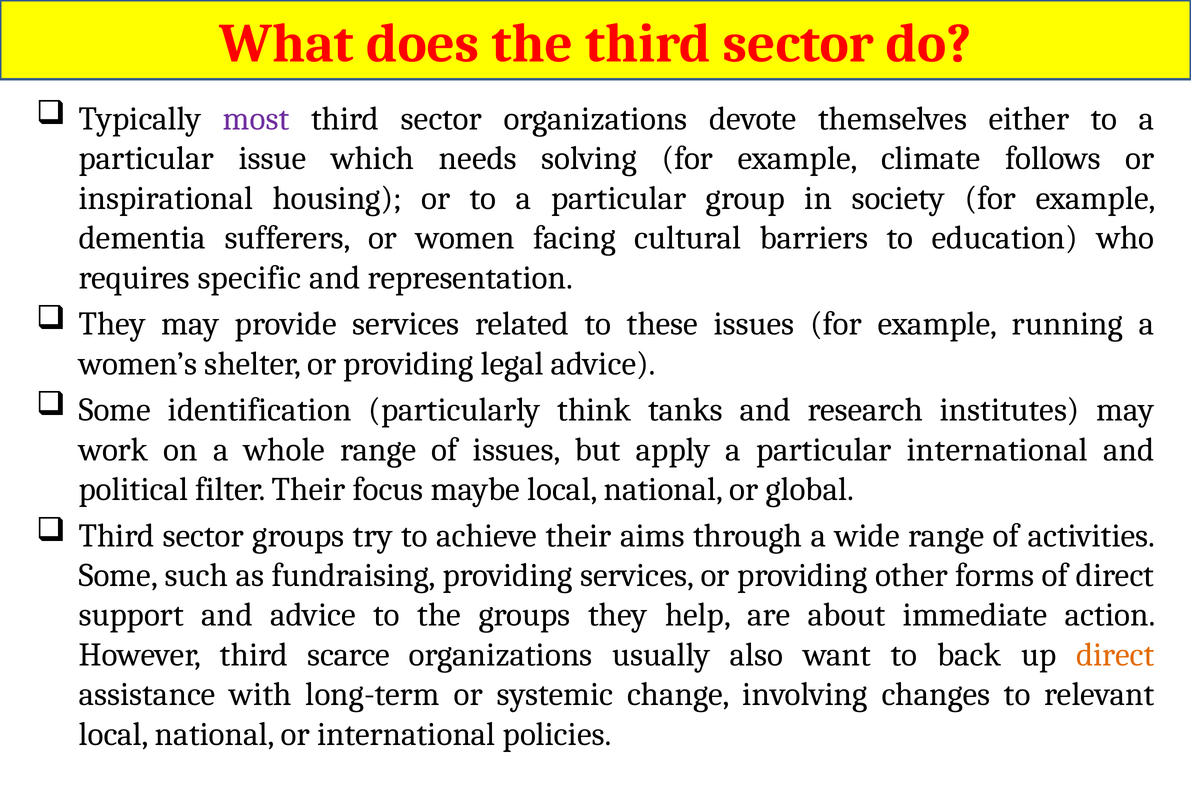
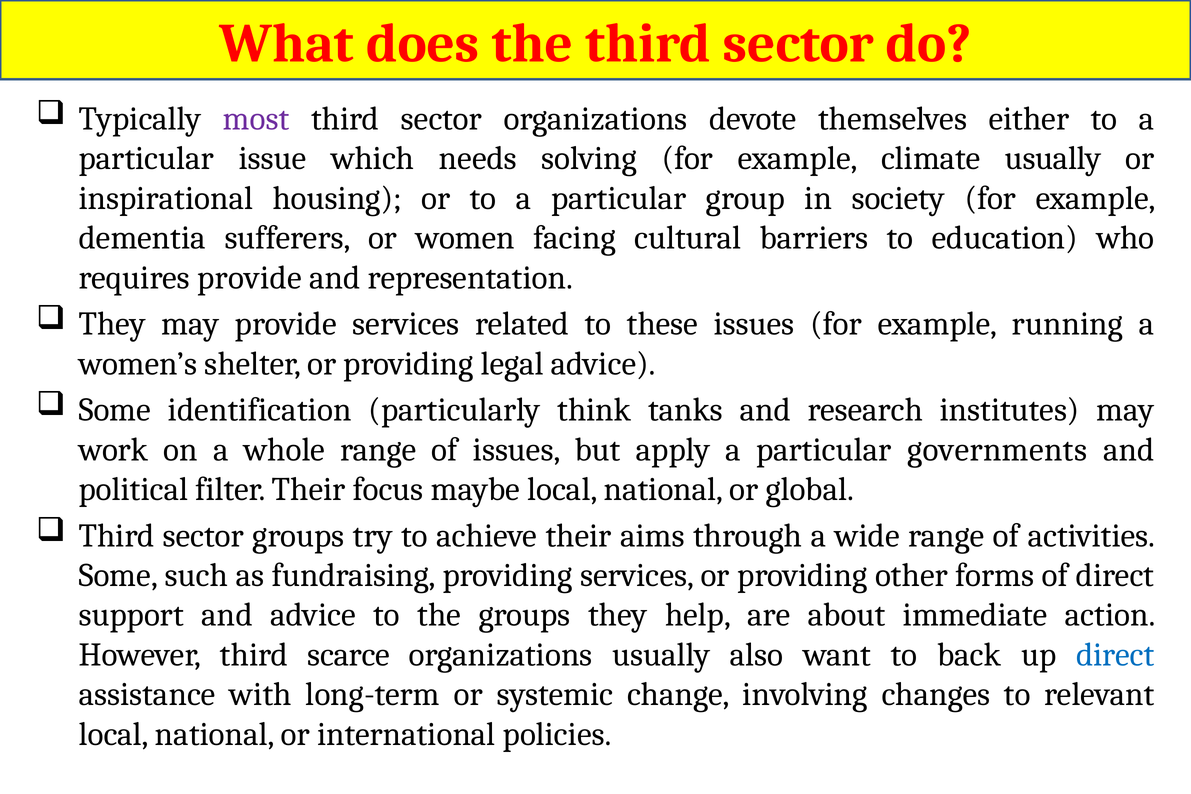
climate follows: follows -> usually
requires specific: specific -> provide
particular international: international -> governments
direct at (1115, 655) colour: orange -> blue
